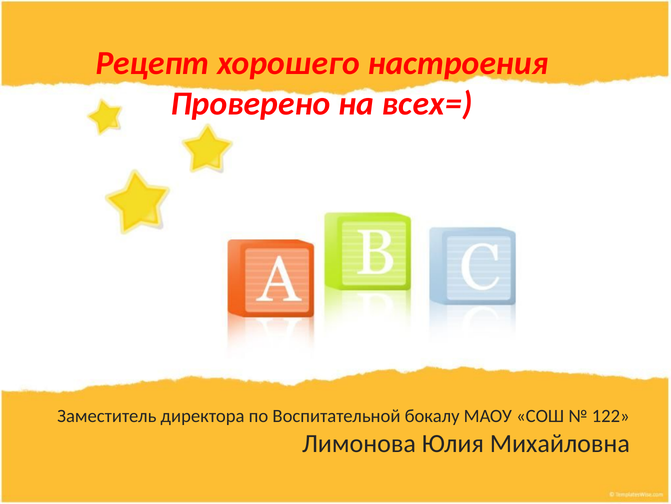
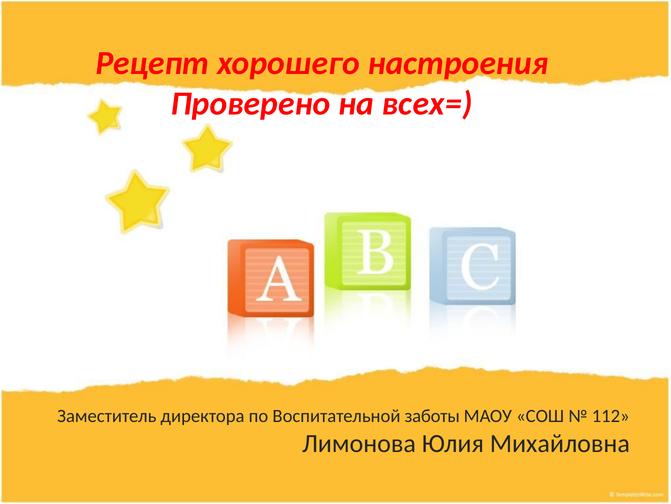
бокалу: бокалу -> заботы
122: 122 -> 112
